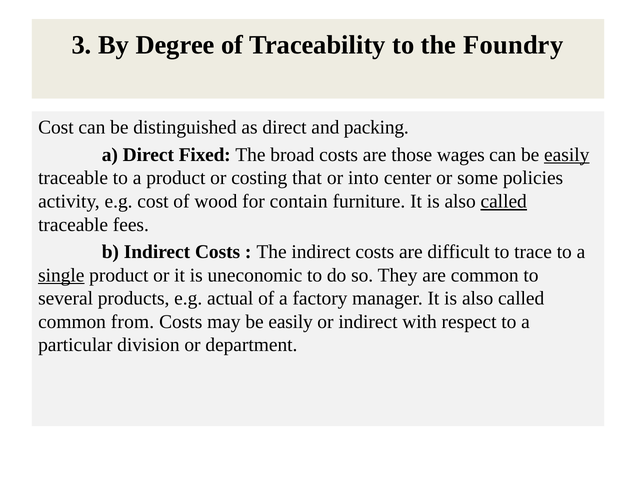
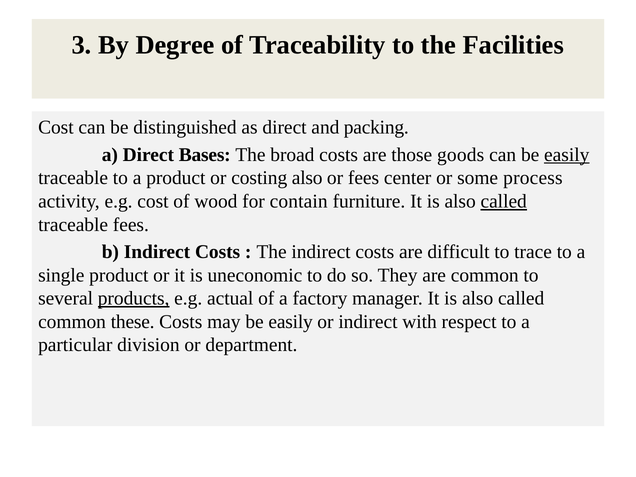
Foundry: Foundry -> Facilities
Fixed: Fixed -> Bases
wages: wages -> goods
costing that: that -> also
or into: into -> fees
policies: policies -> process
single underline: present -> none
products underline: none -> present
from: from -> these
